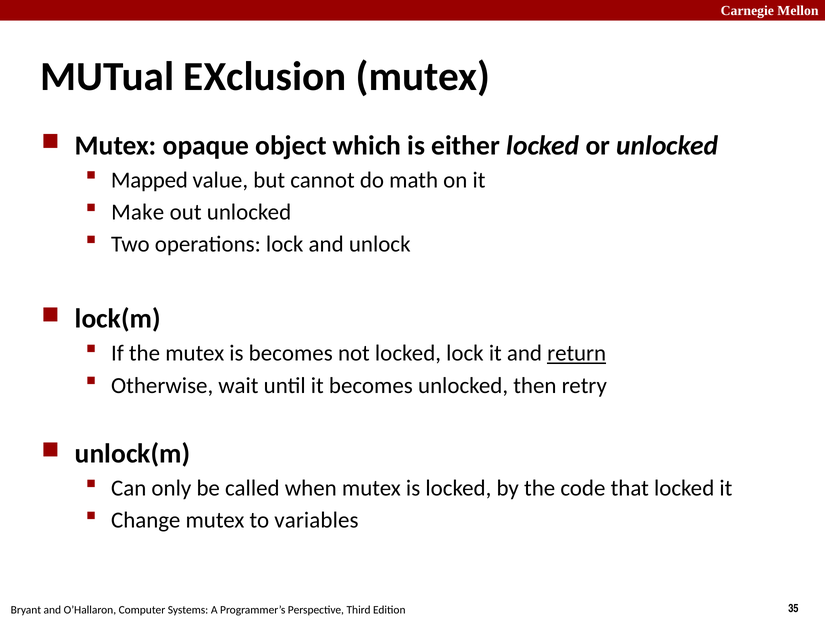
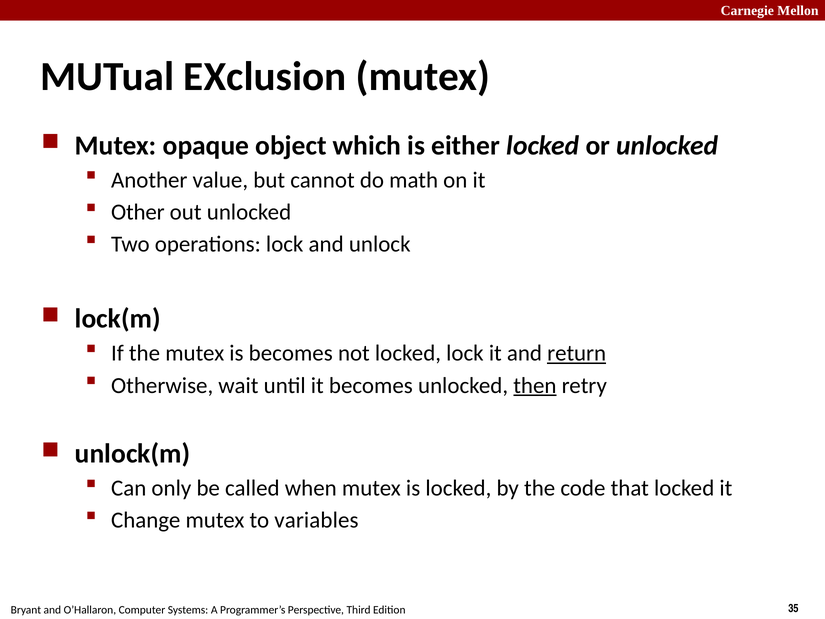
Mapped: Mapped -> Another
Make: Make -> Other
then underline: none -> present
